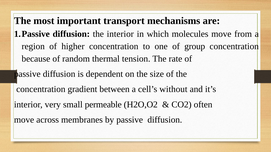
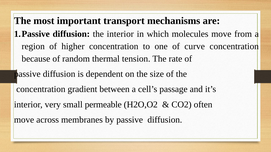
group: group -> curve
without: without -> passage
